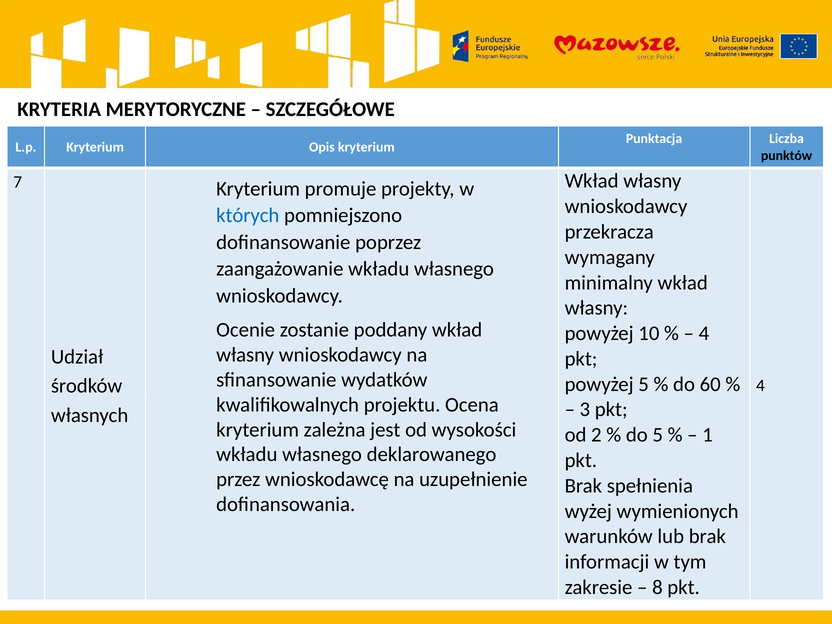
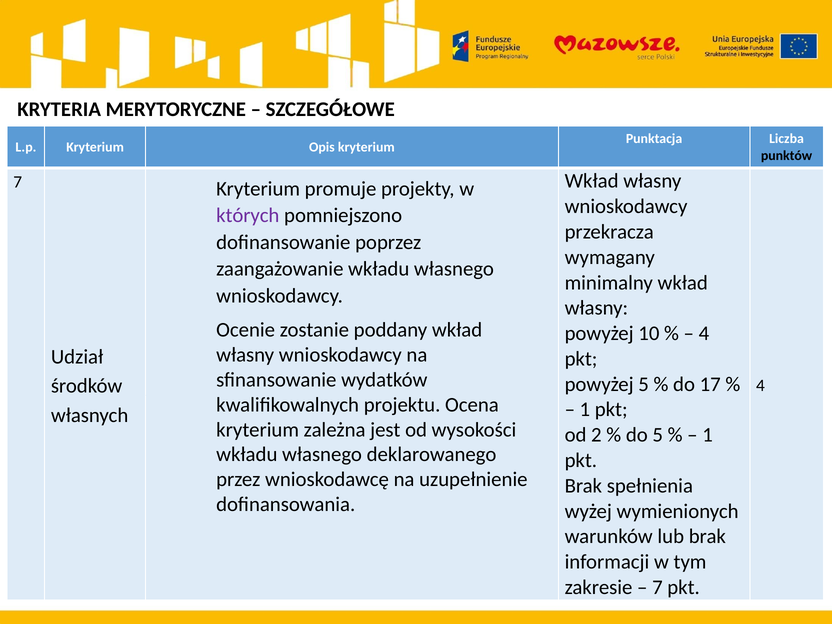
których colour: blue -> purple
60: 60 -> 17
3 at (585, 410): 3 -> 1
8 at (657, 587): 8 -> 7
